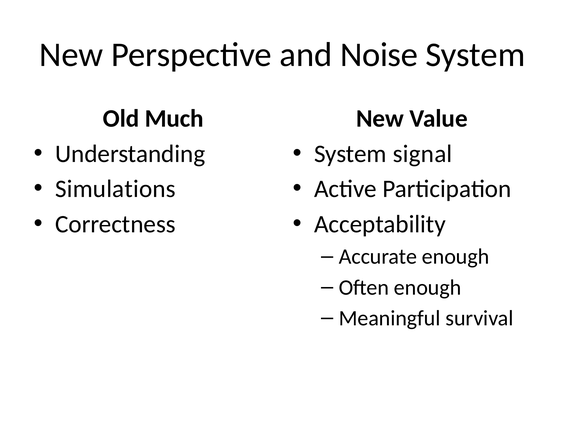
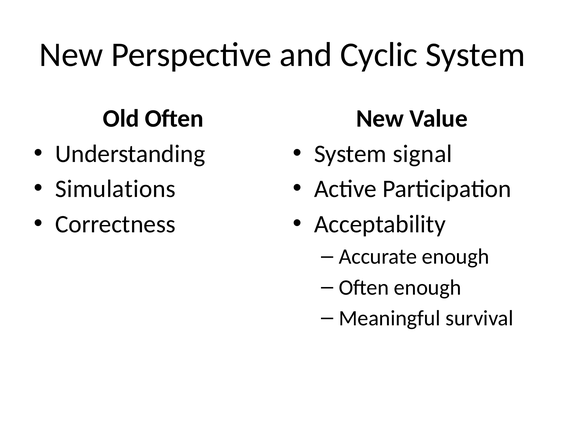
Noise: Noise -> Cyclic
Old Much: Much -> Often
